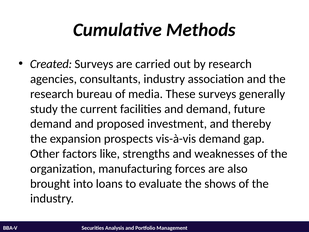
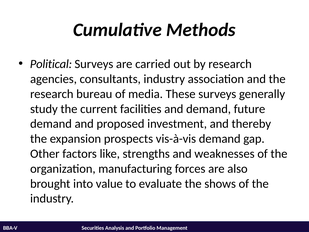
Created: Created -> Political
loans: loans -> value
